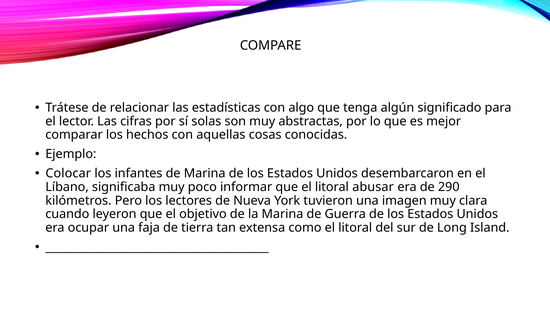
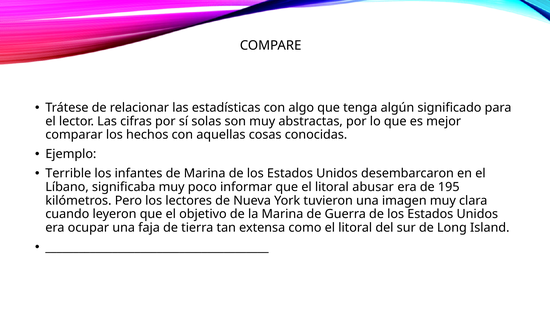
Colocar: Colocar -> Terrible
290: 290 -> 195
